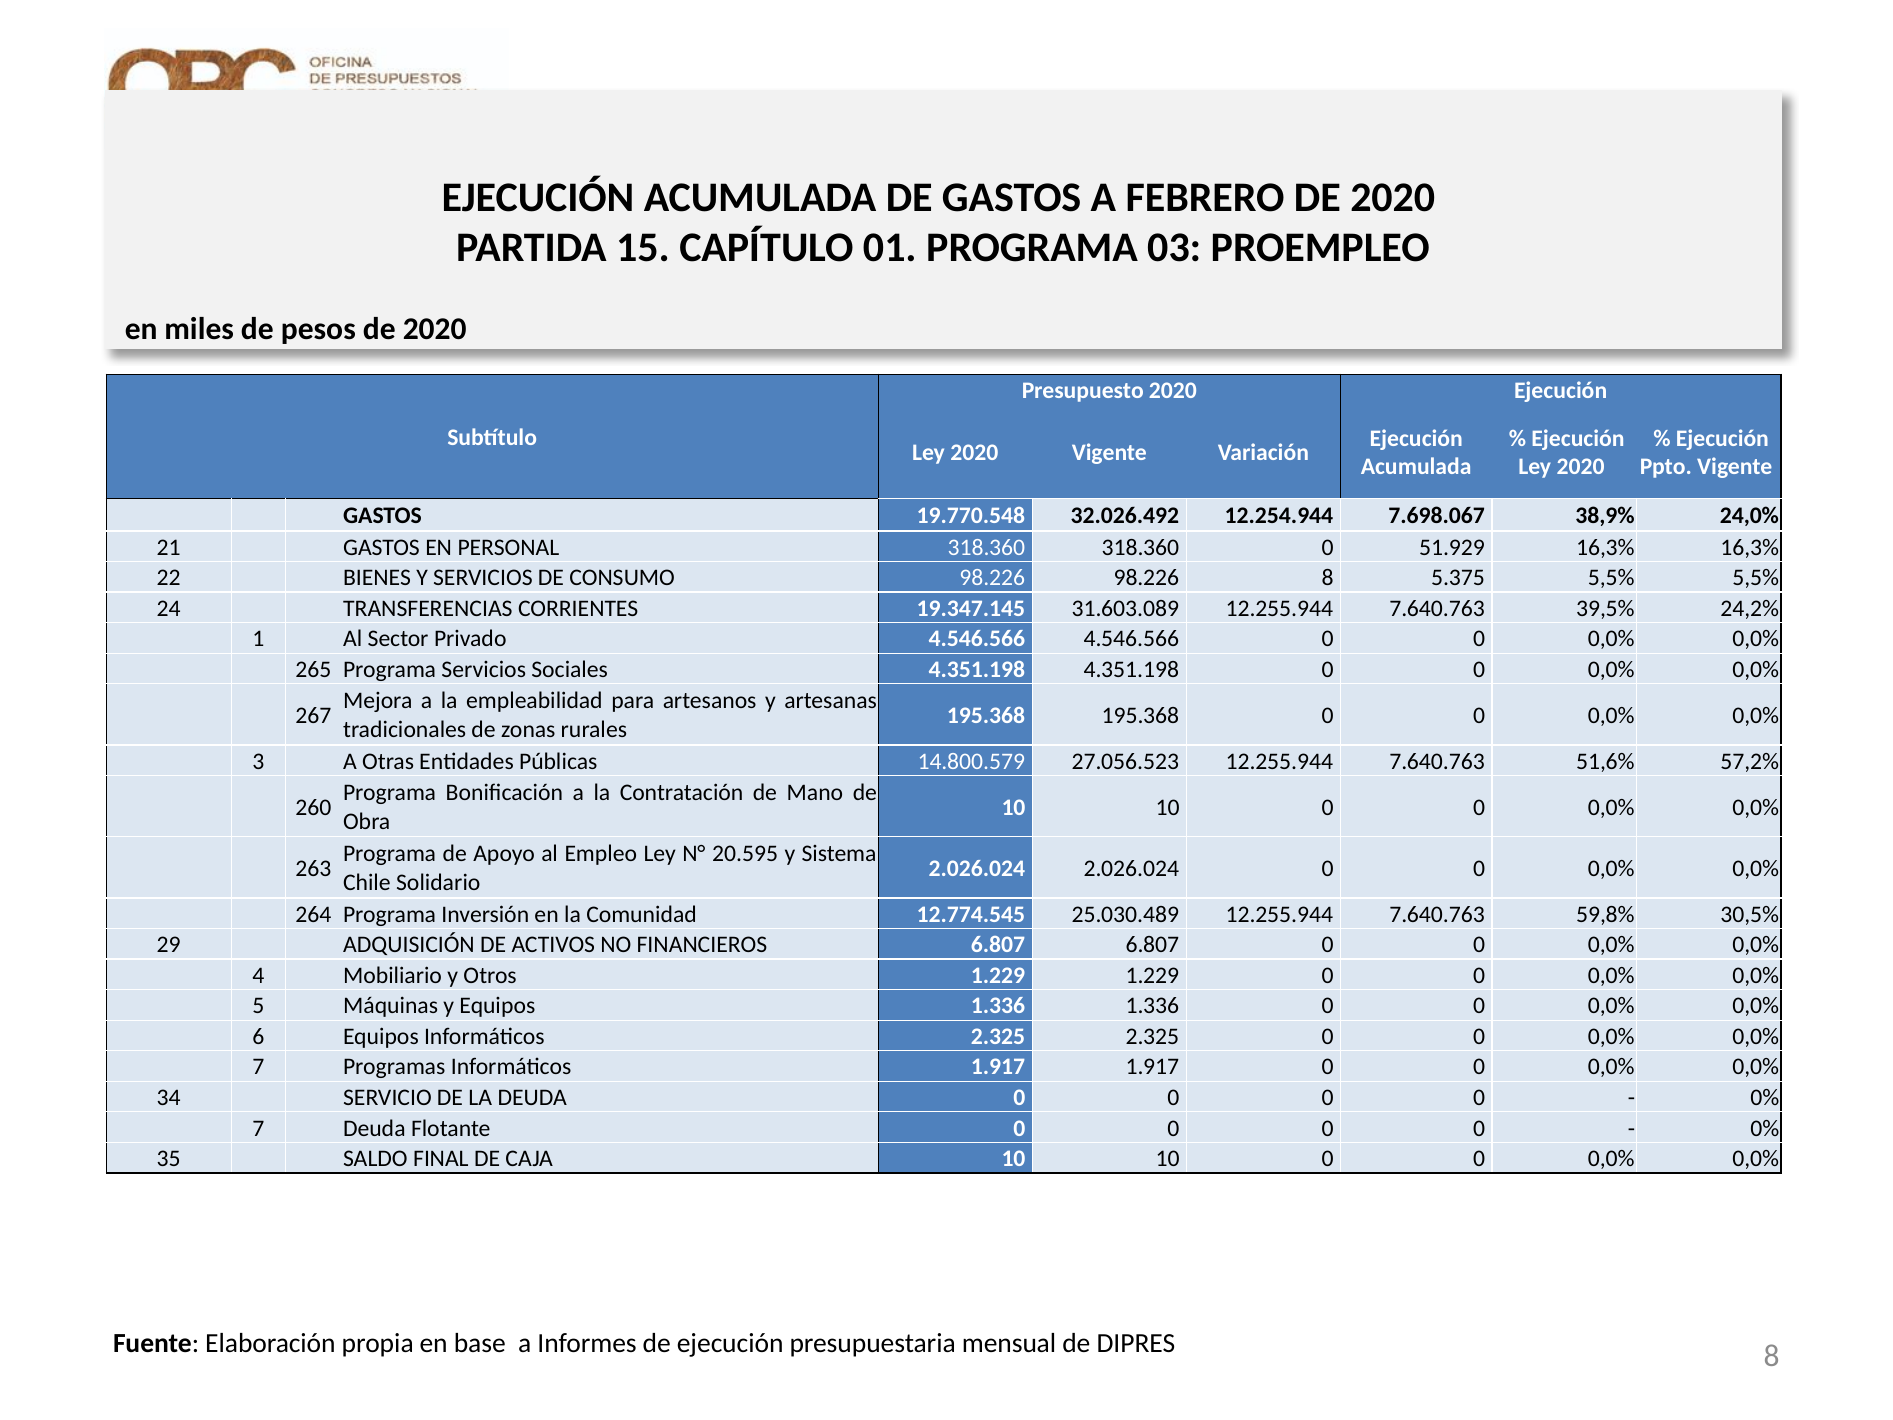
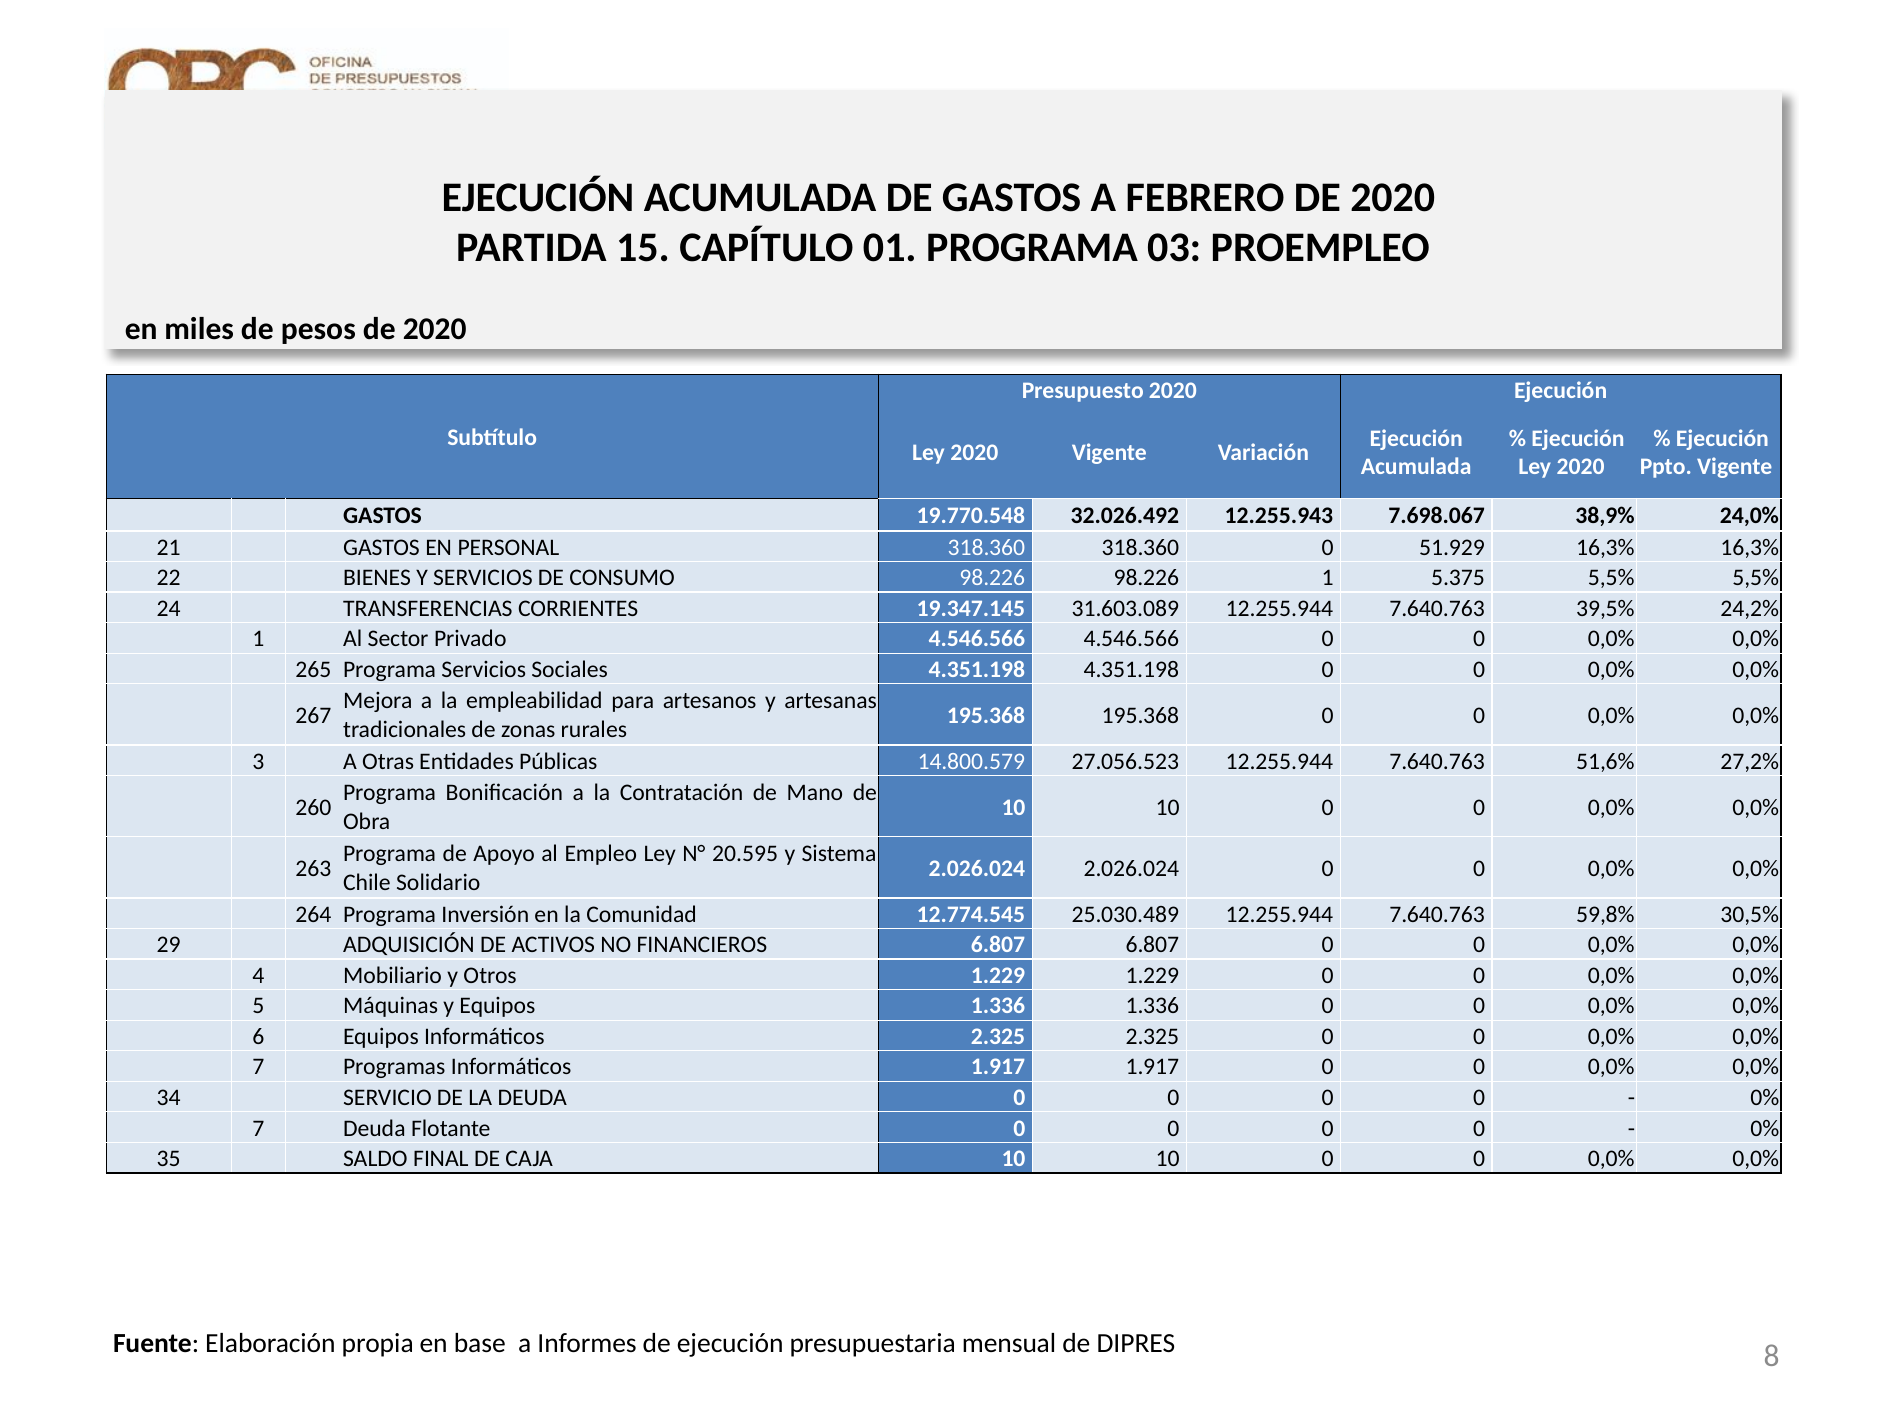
12.254.944: 12.254.944 -> 12.255.943
98.226 8: 8 -> 1
57,2%: 57,2% -> 27,2%
